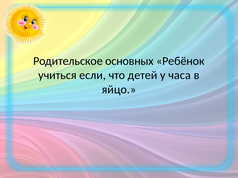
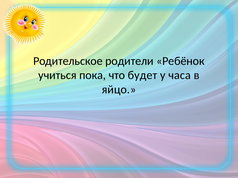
основных: основных -> родители
если: если -> пока
детей: детей -> будет
